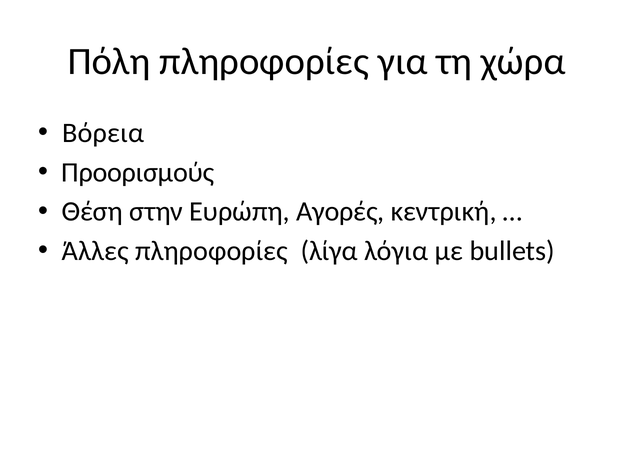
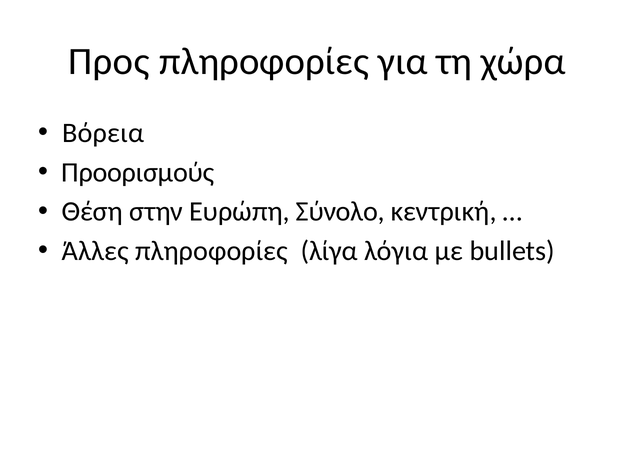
Πόλη: Πόλη -> Προς
Αγορές: Αγορές -> Σύνολο
